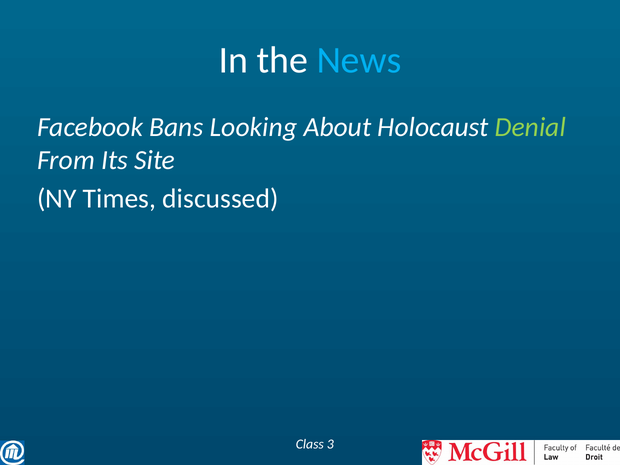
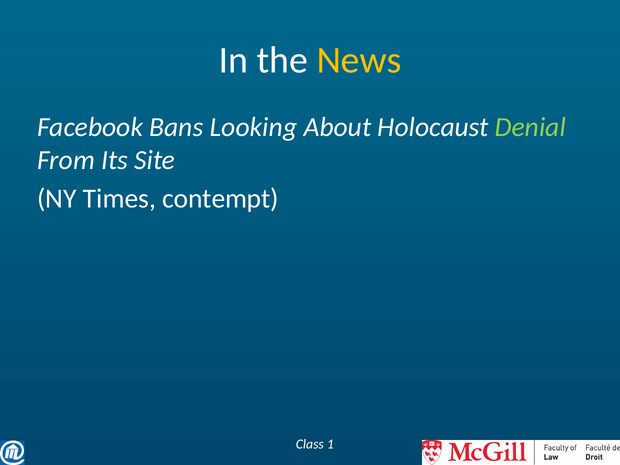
News colour: light blue -> yellow
discussed: discussed -> contempt
3: 3 -> 1
